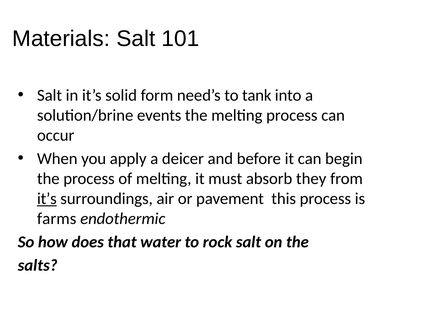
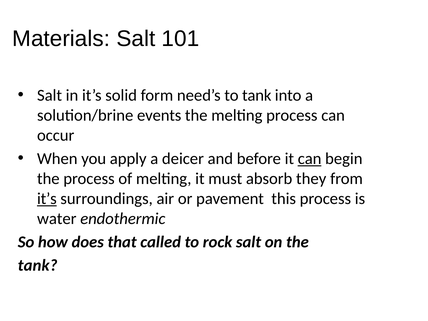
can at (310, 159) underline: none -> present
farms: farms -> water
water: water -> called
salts at (38, 265): salts -> tank
